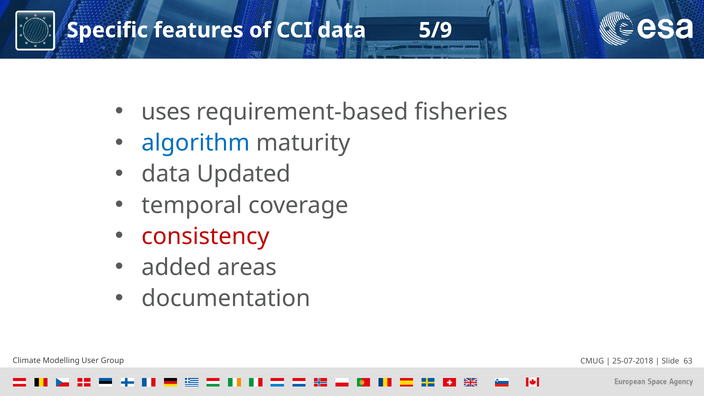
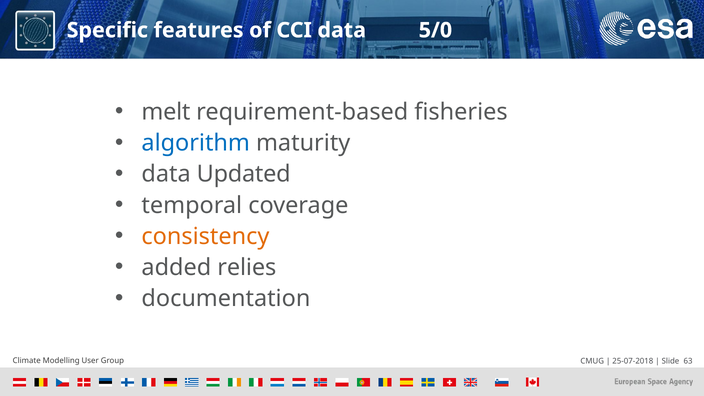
5/9: 5/9 -> 5/0
uses: uses -> melt
consistency colour: red -> orange
areas: areas -> relies
